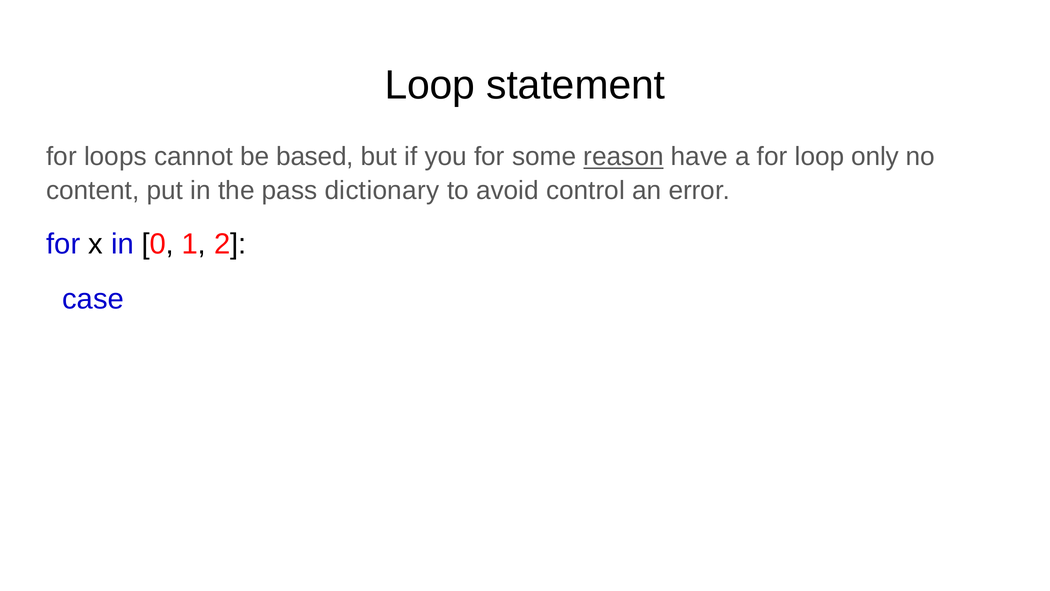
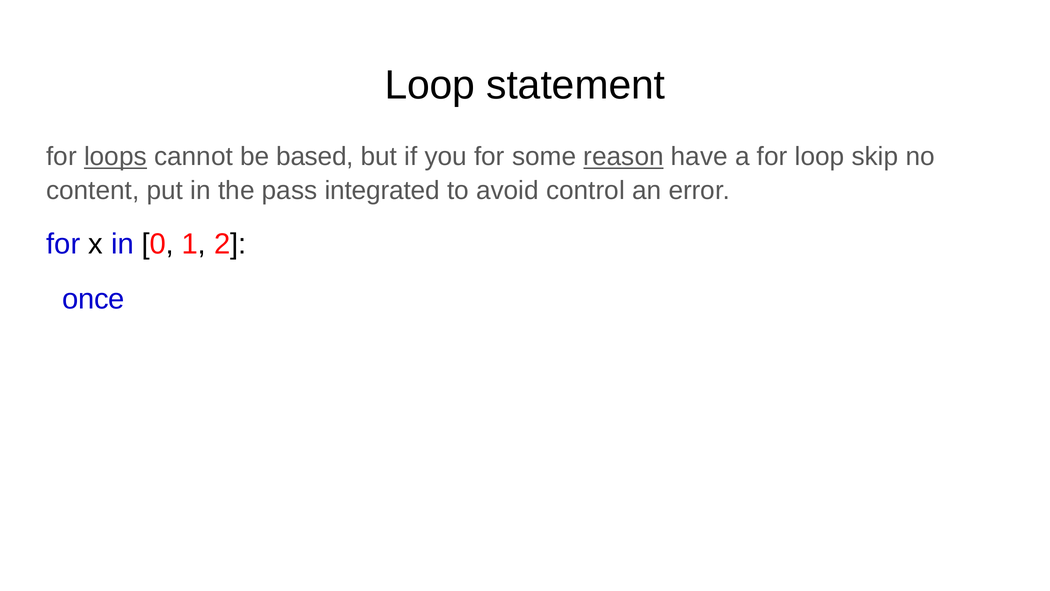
loops underline: none -> present
only: only -> skip
dictionary: dictionary -> integrated
case: case -> once
